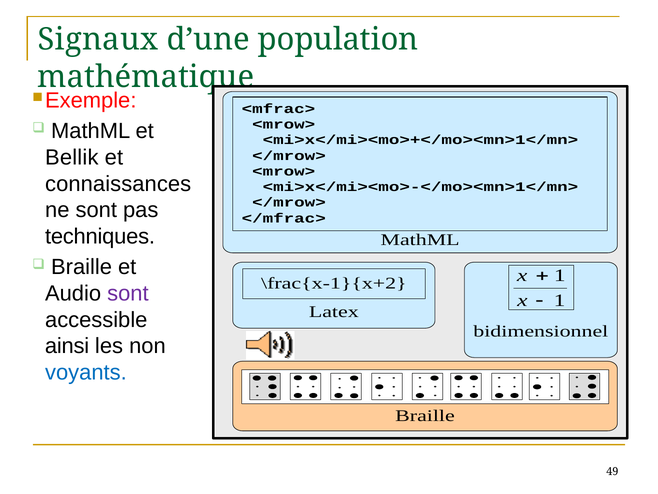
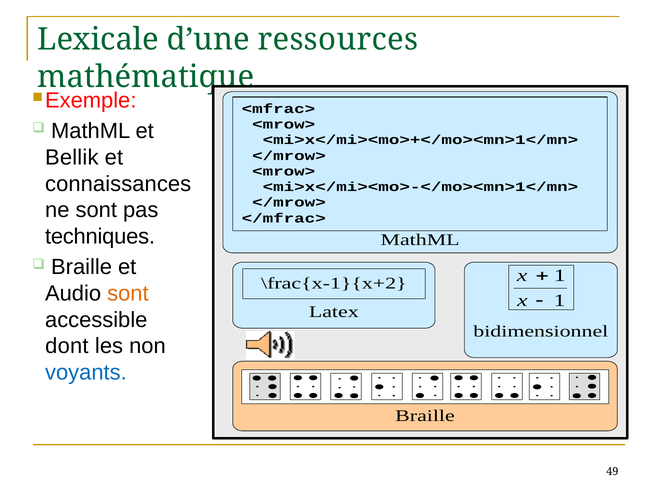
Signaux: Signaux -> Lexicale
population: population -> ressources
sont at (128, 293) colour: purple -> orange
ainsi: ainsi -> dont
